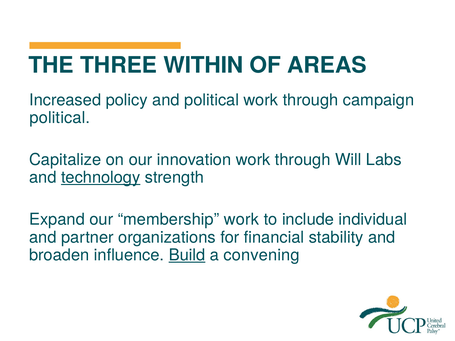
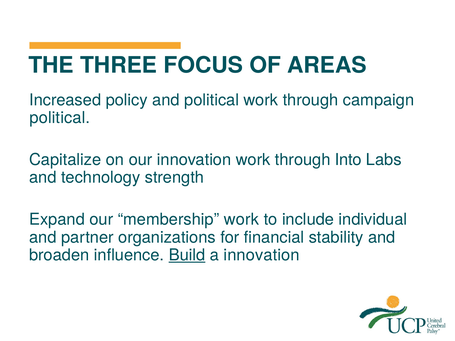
WITHIN: WITHIN -> FOCUS
Will: Will -> Into
technology underline: present -> none
a convening: convening -> innovation
